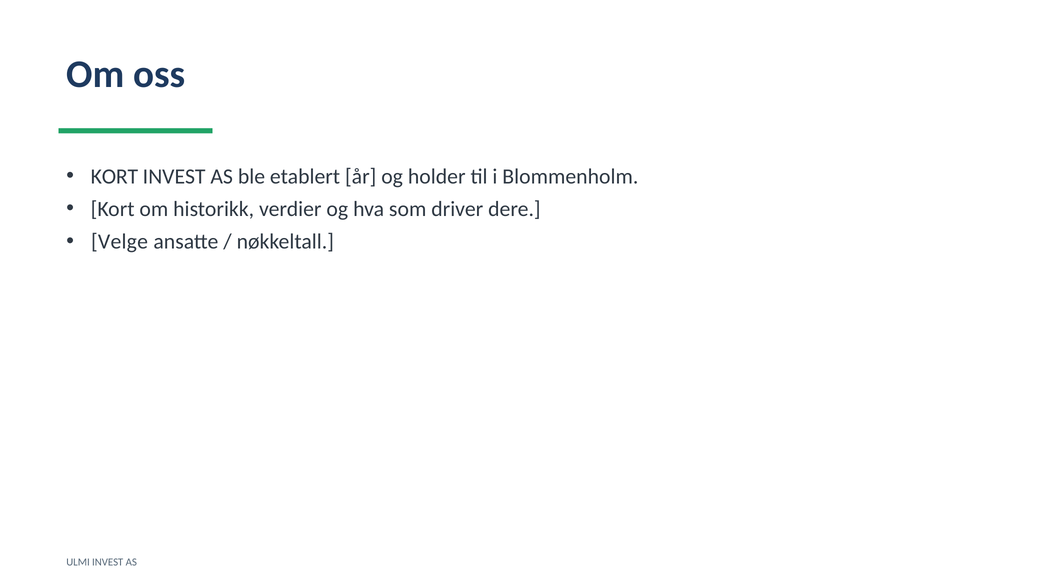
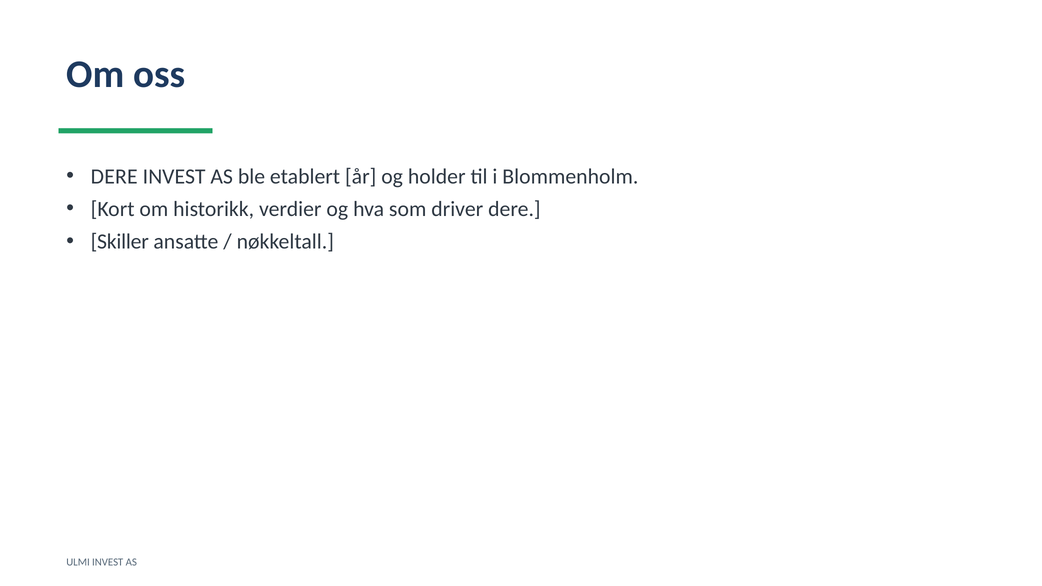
KORT at (114, 176): KORT -> DERE
Velge: Velge -> Skiller
